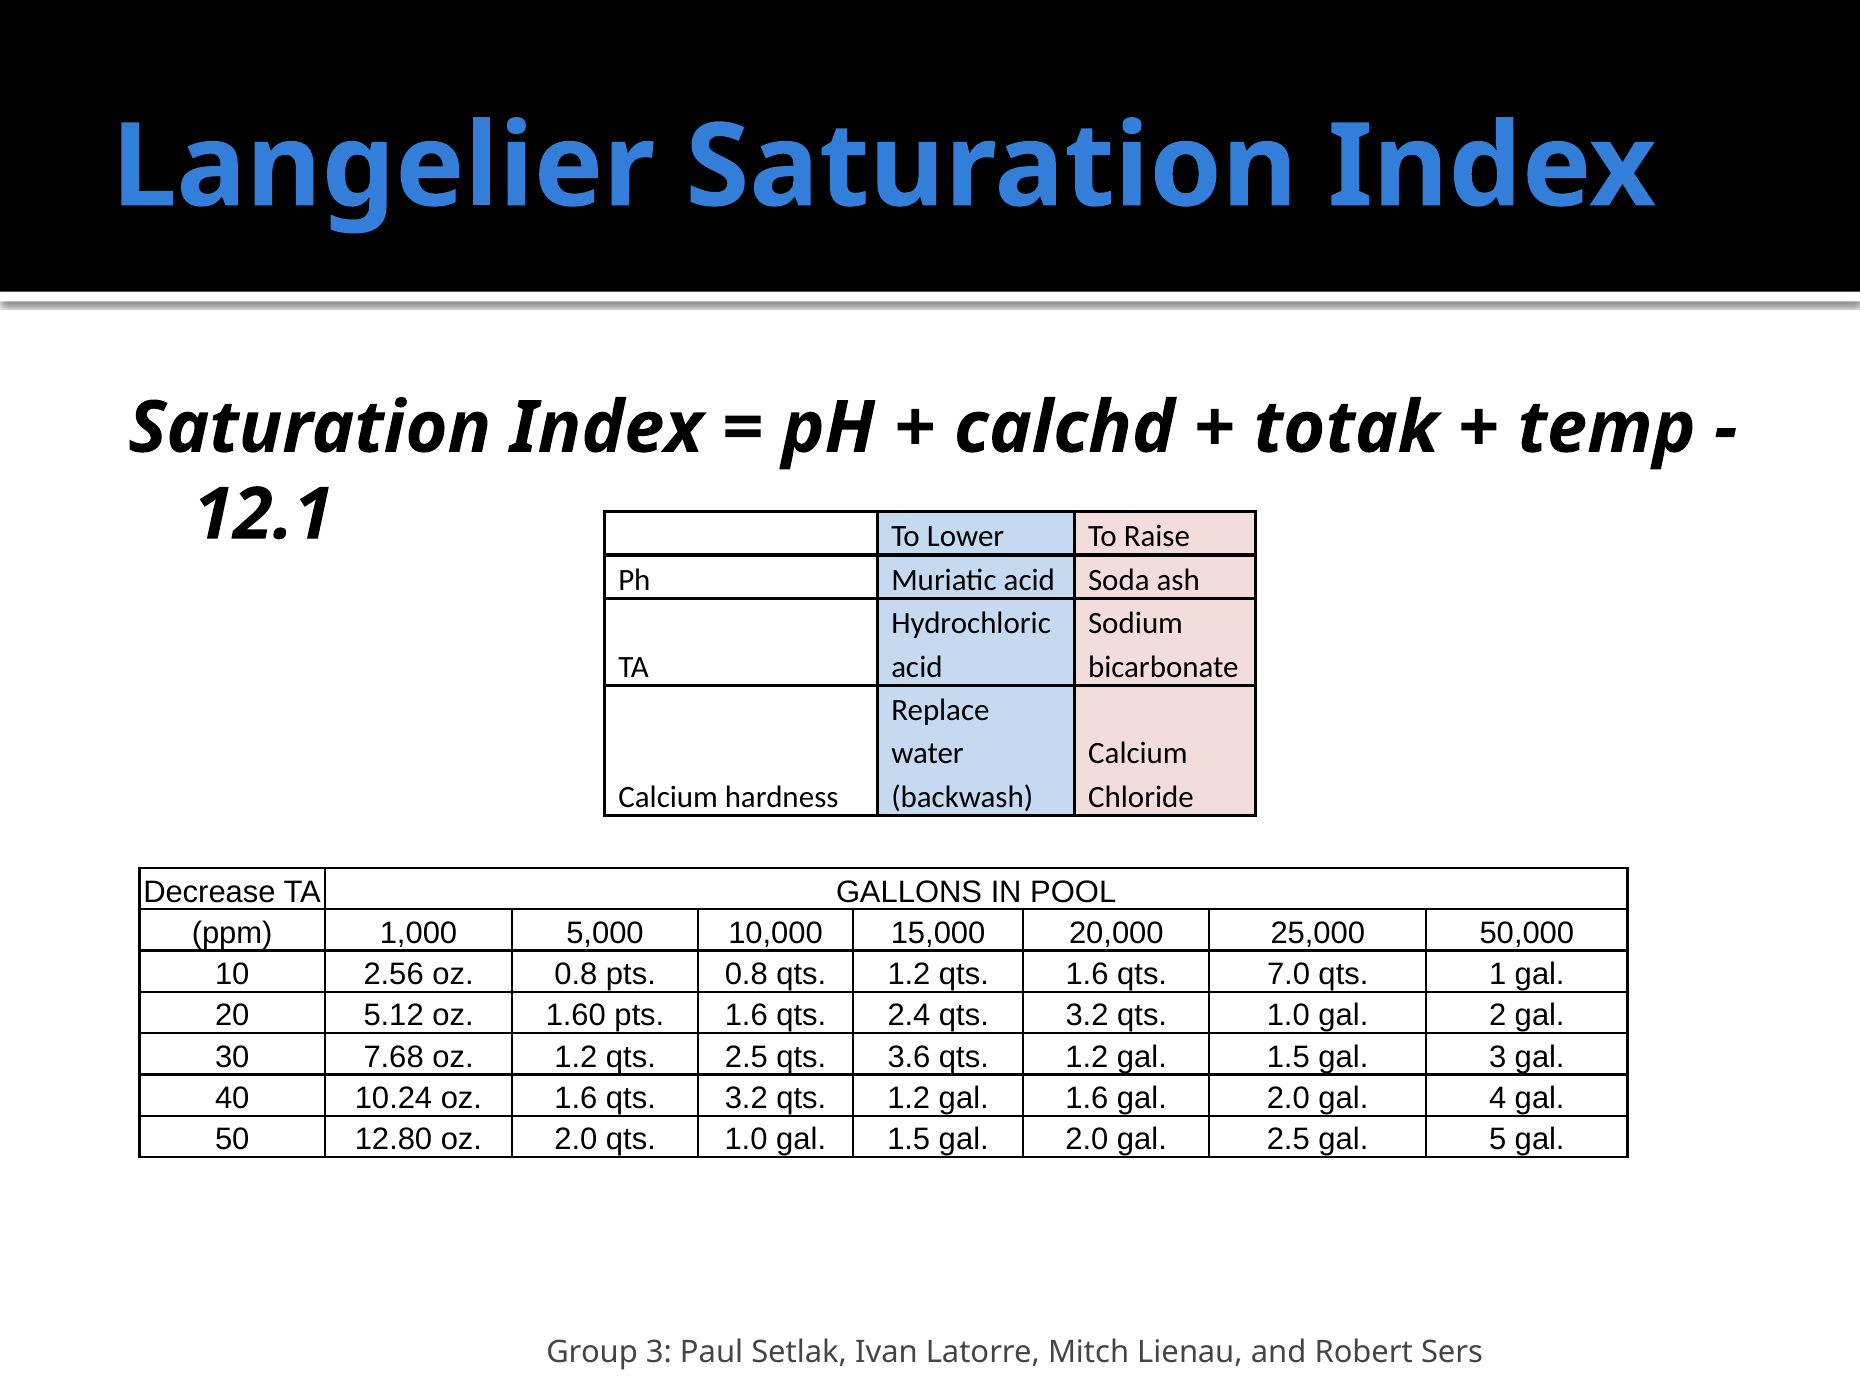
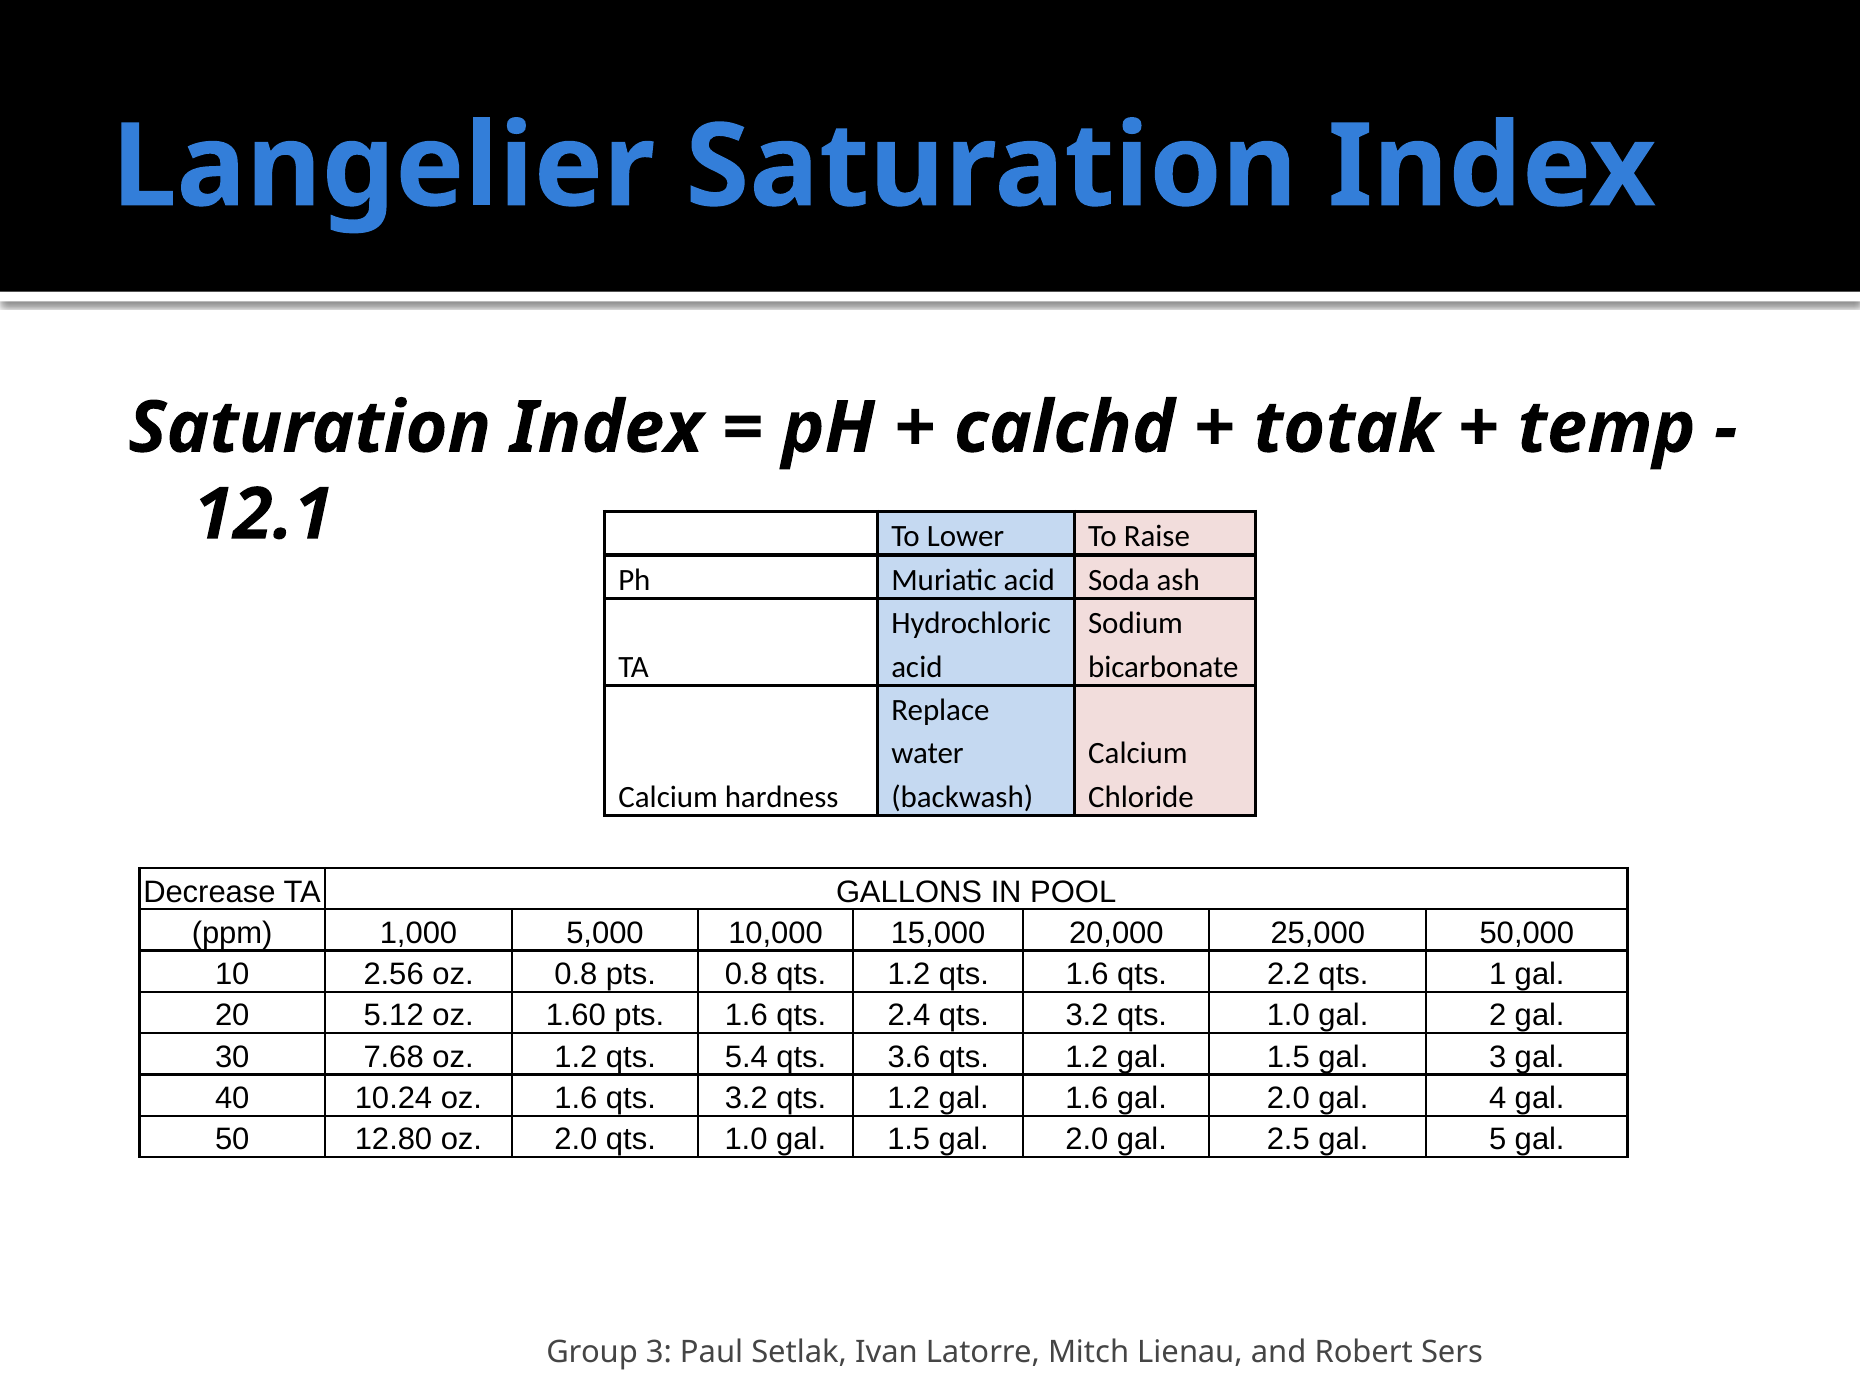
7.0: 7.0 -> 2.2
qts 2.5: 2.5 -> 5.4
